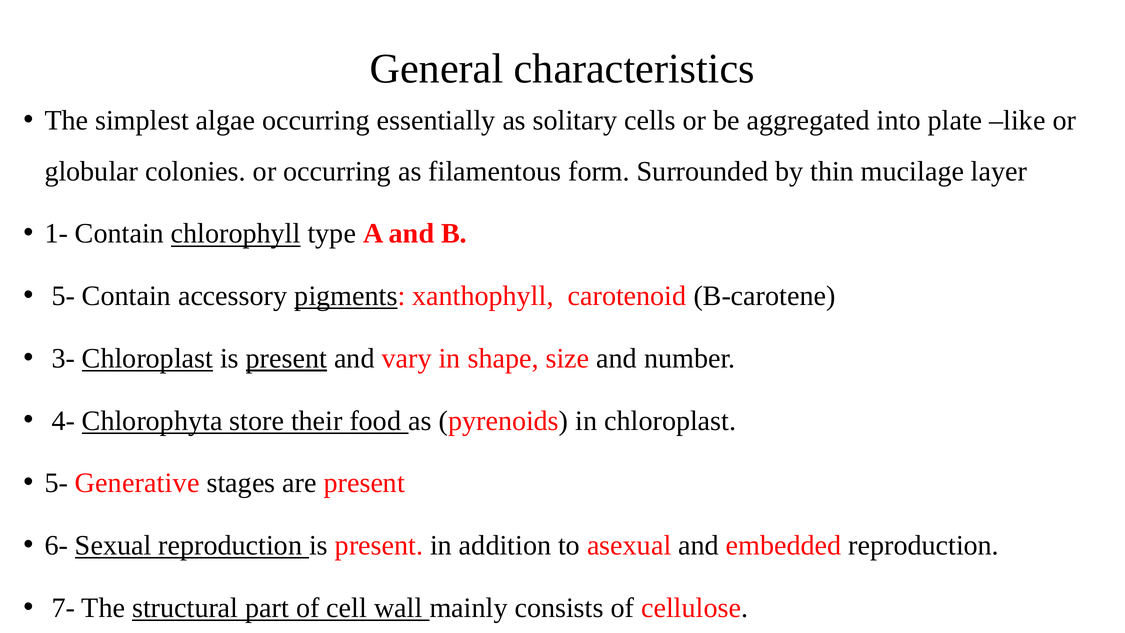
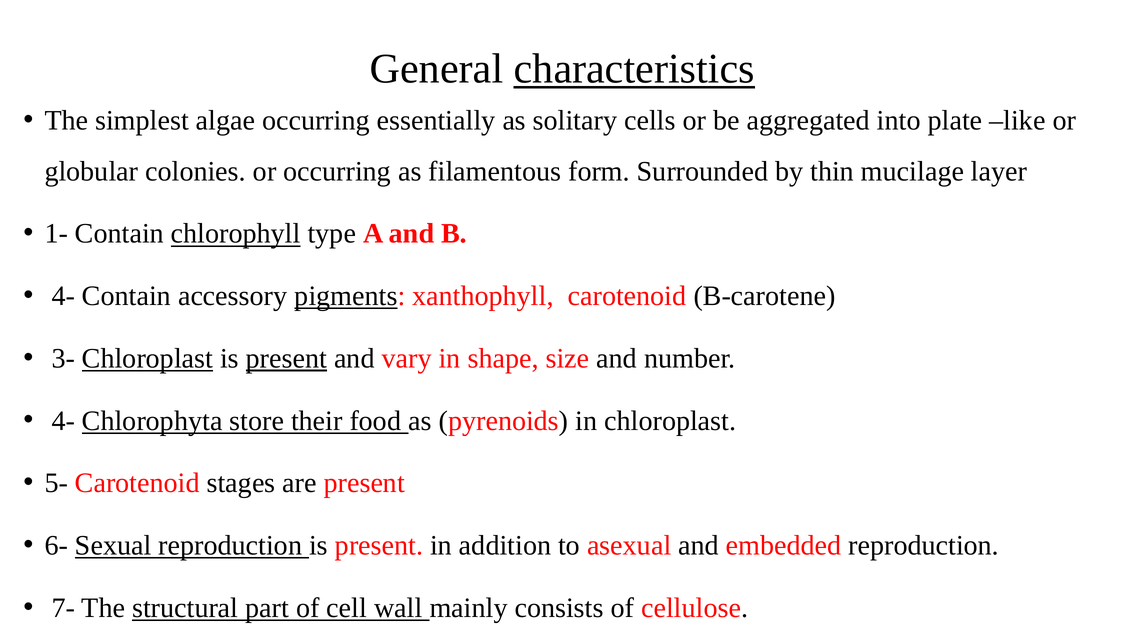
characteristics underline: none -> present
5- at (63, 296): 5- -> 4-
5- Generative: Generative -> Carotenoid
